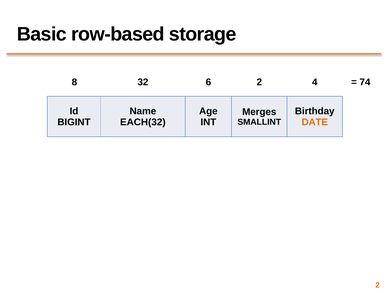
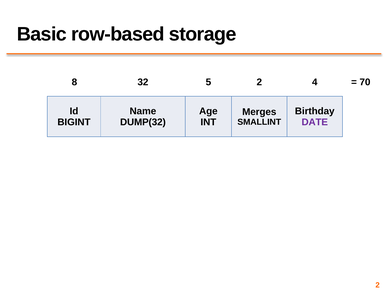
6: 6 -> 5
74: 74 -> 70
EACH(32: EACH(32 -> DUMP(32
DATE colour: orange -> purple
